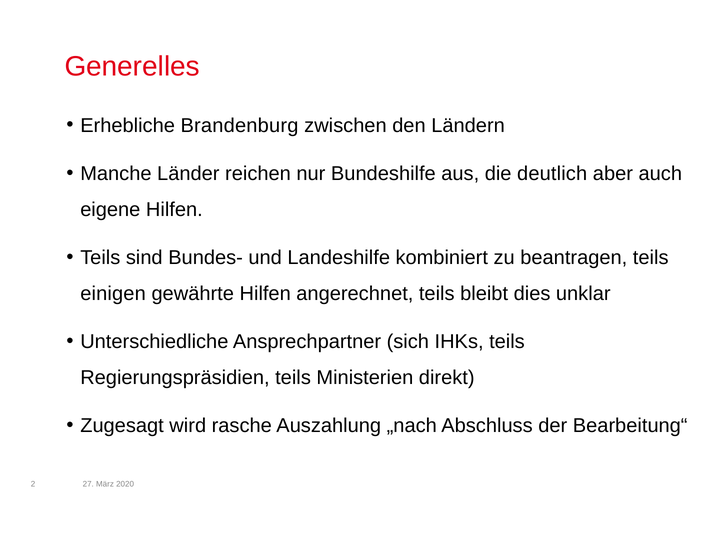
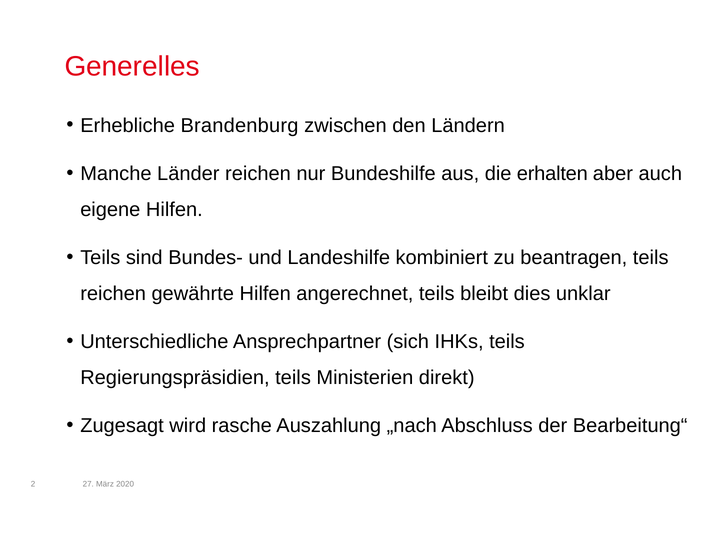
deutlich: deutlich -> erhalten
einigen at (113, 294): einigen -> reichen
